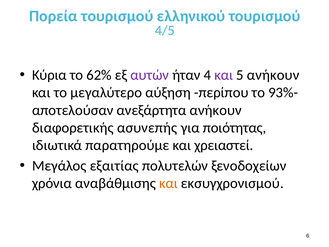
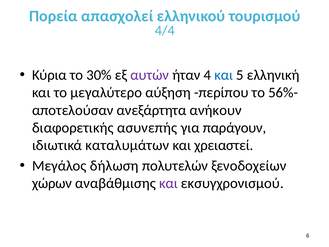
Πορεία τουρισμού: τουρισμού -> απασχολεί
4/5: 4/5 -> 4/4
62%: 62% -> 30%
και at (224, 75) colour: purple -> blue
5 ανήκουν: ανήκουν -> ελληνική
93%-: 93%- -> 56%-
ποιότητας: ποιότητας -> παράγουν
παρατηρούμε: παρατηρούμε -> καταλυμάτων
εξαιτίας: εξαιτίας -> δήλωση
χρόνια: χρόνια -> χώρων
και at (168, 183) colour: orange -> purple
